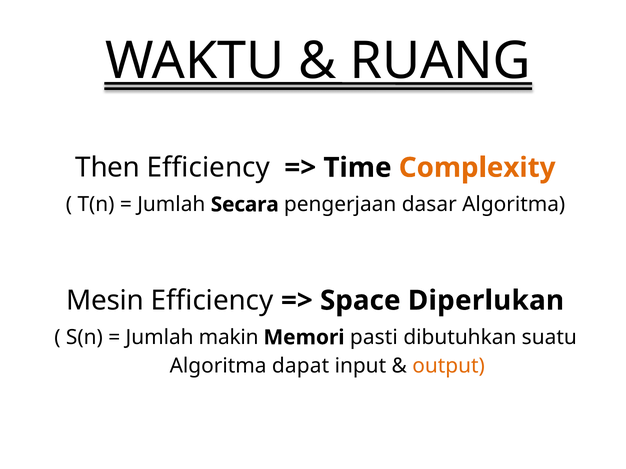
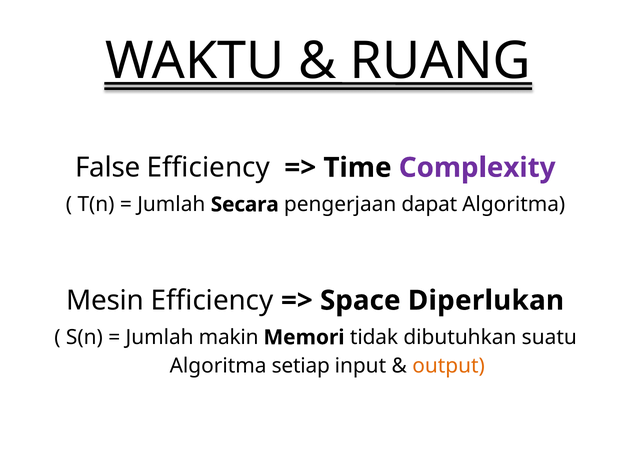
Then: Then -> False
Complexity colour: orange -> purple
dasar: dasar -> dapat
pasti: pasti -> tidak
dapat: dapat -> setiap
